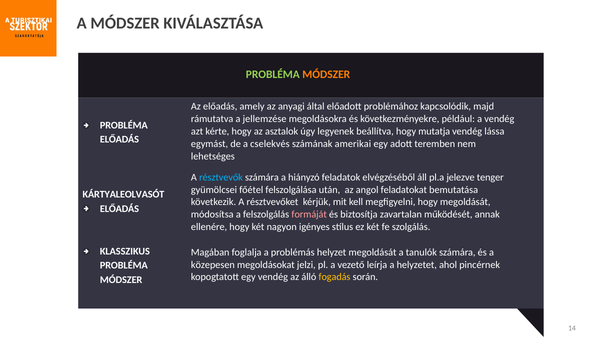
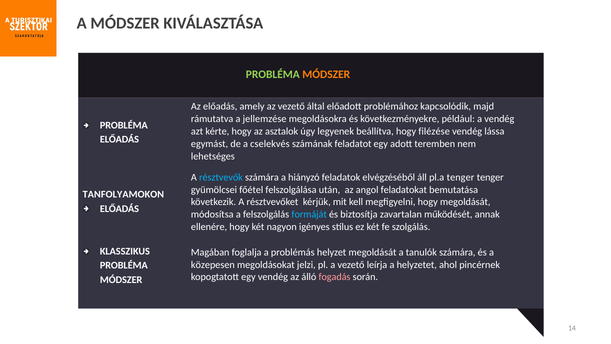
az anyagi: anyagi -> vezető
mutatja: mutatja -> filézése
amerikai: amerikai -> feladatot
pl.a jelezve: jelezve -> tenger
KÁRTYALEOLVASÓT: KÁRTYALEOLVASÓT -> TANFOLYAMOKON
formáját colour: pink -> light blue
fogadás colour: yellow -> pink
